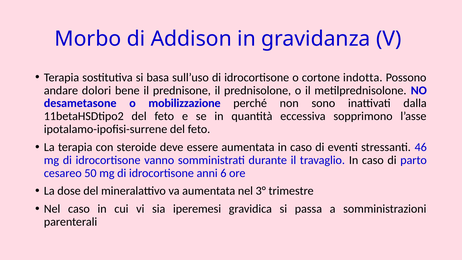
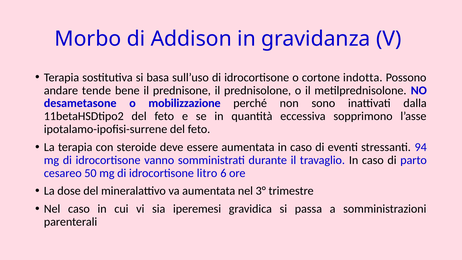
dolori: dolori -> tende
46: 46 -> 94
anni: anni -> litro
